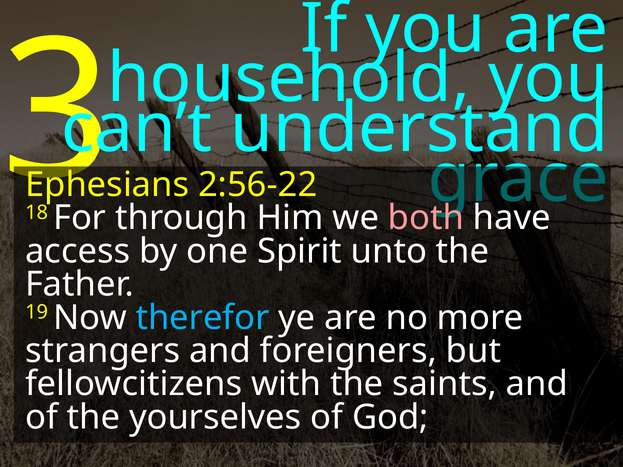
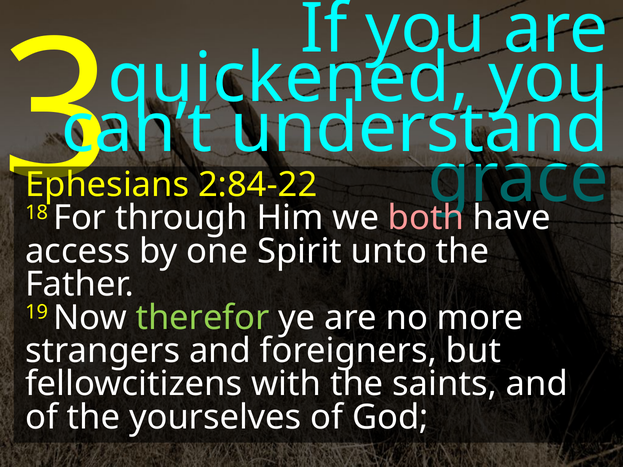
household: household -> quickened
2:56-22: 2:56-22 -> 2:84-22
therefor colour: light blue -> light green
